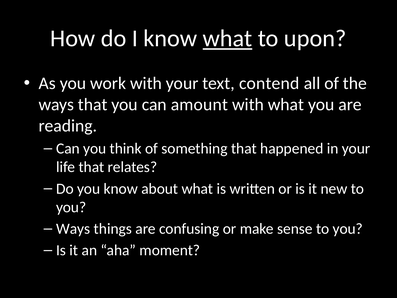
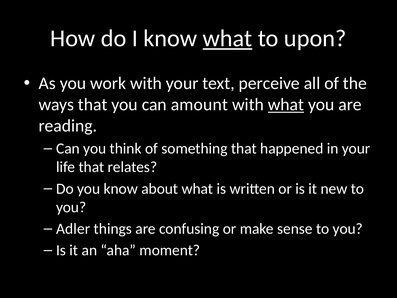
contend: contend -> perceive
what at (286, 104) underline: none -> present
Ways at (73, 229): Ways -> Adler
